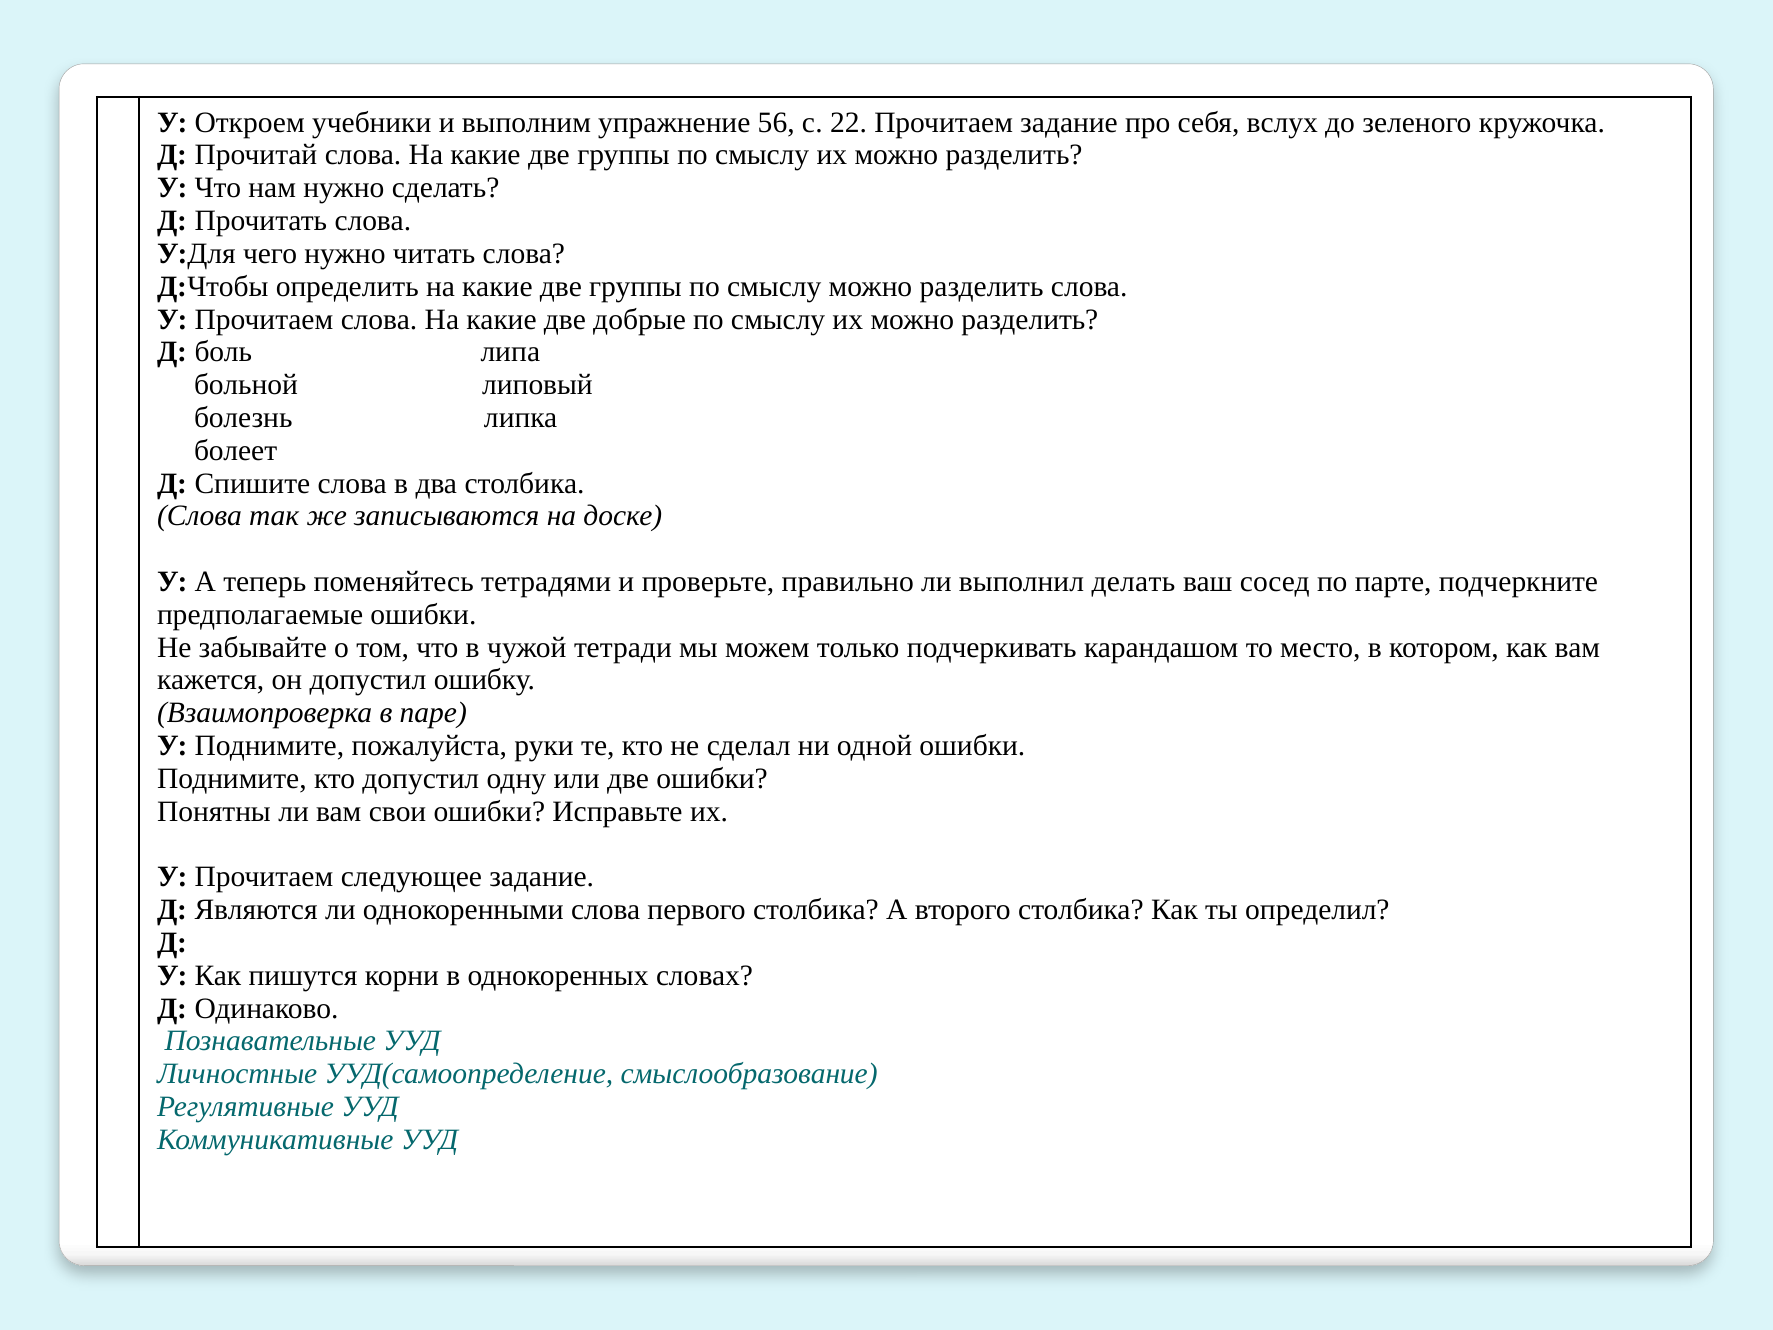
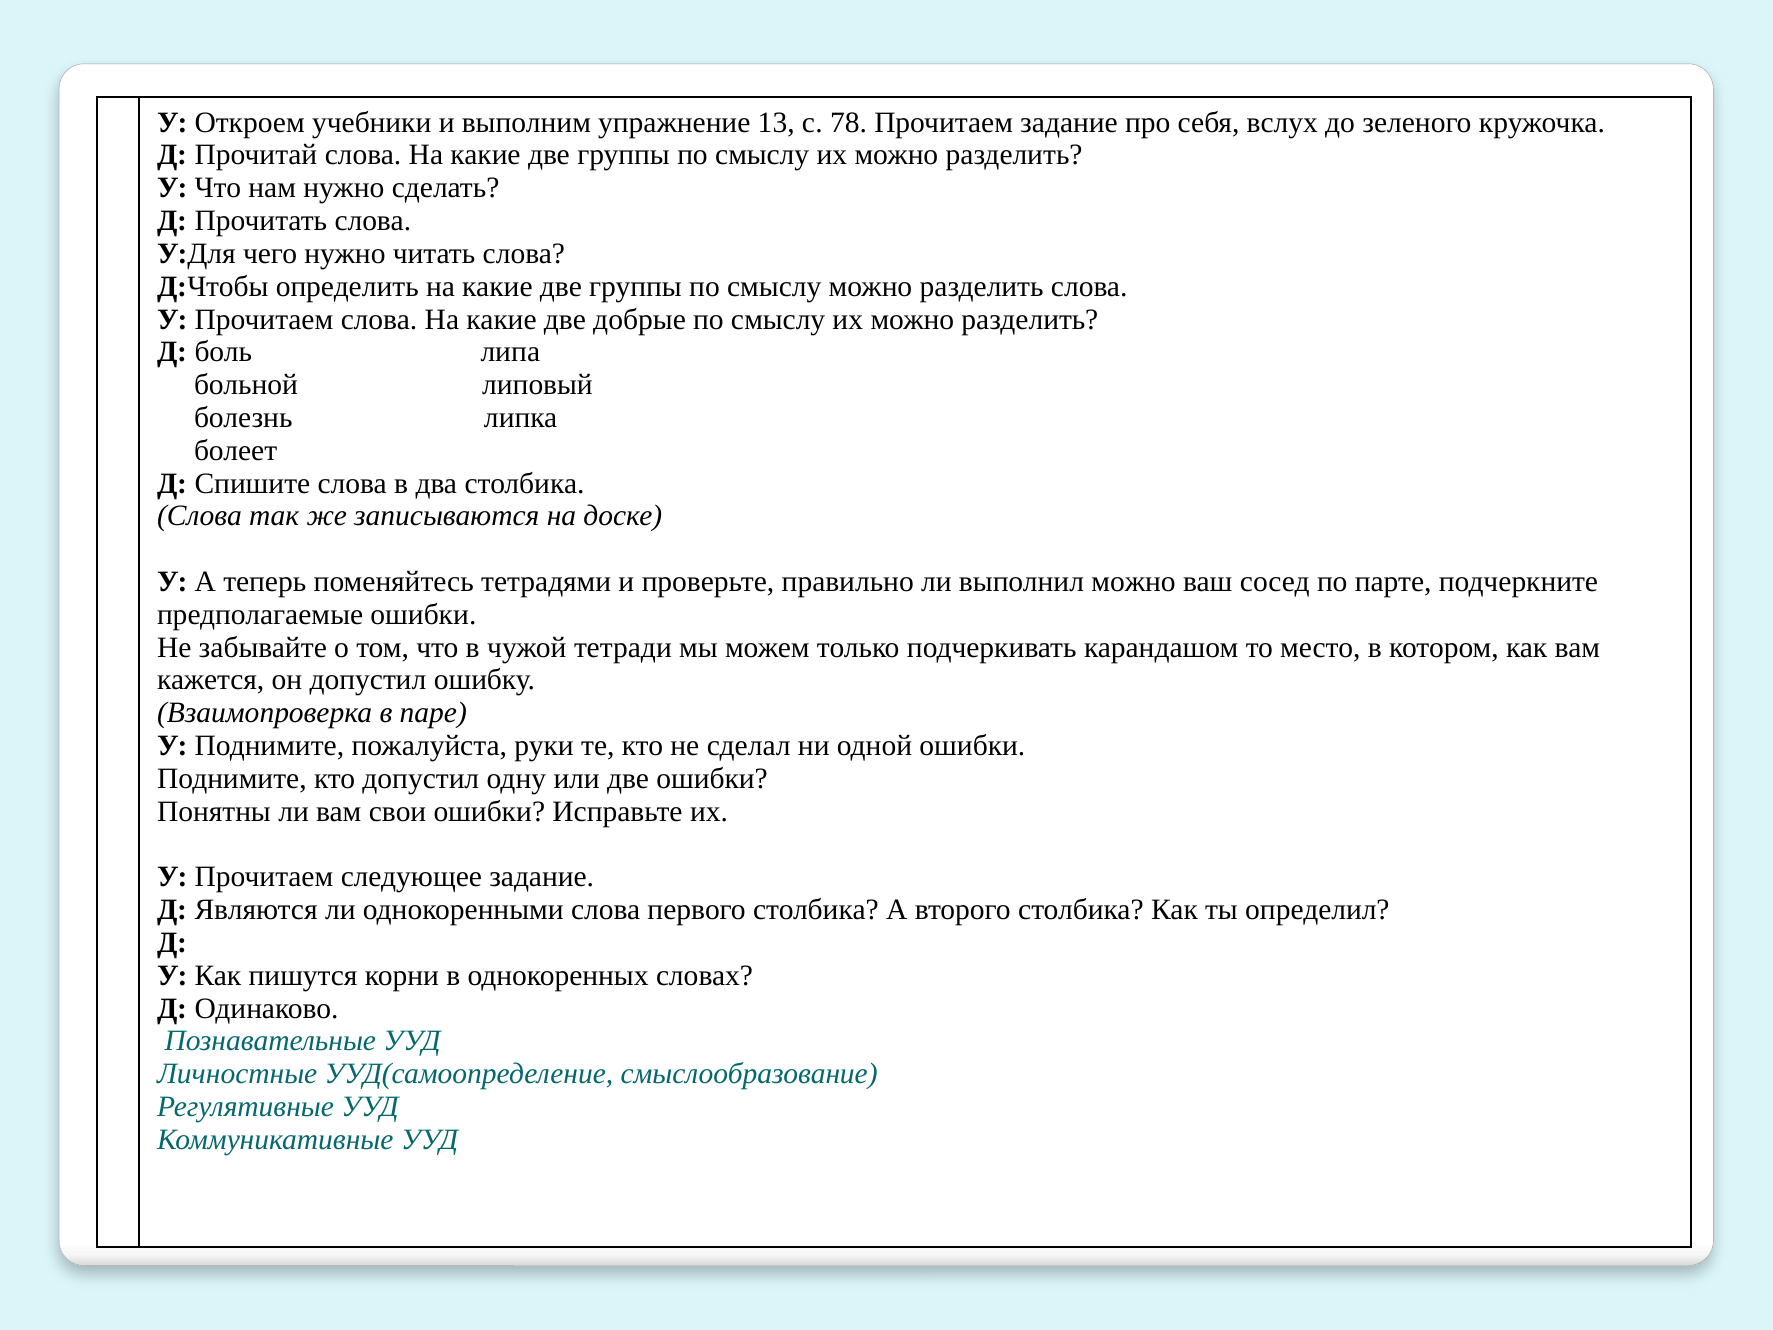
56: 56 -> 13
22: 22 -> 78
выполнил делать: делать -> можно
